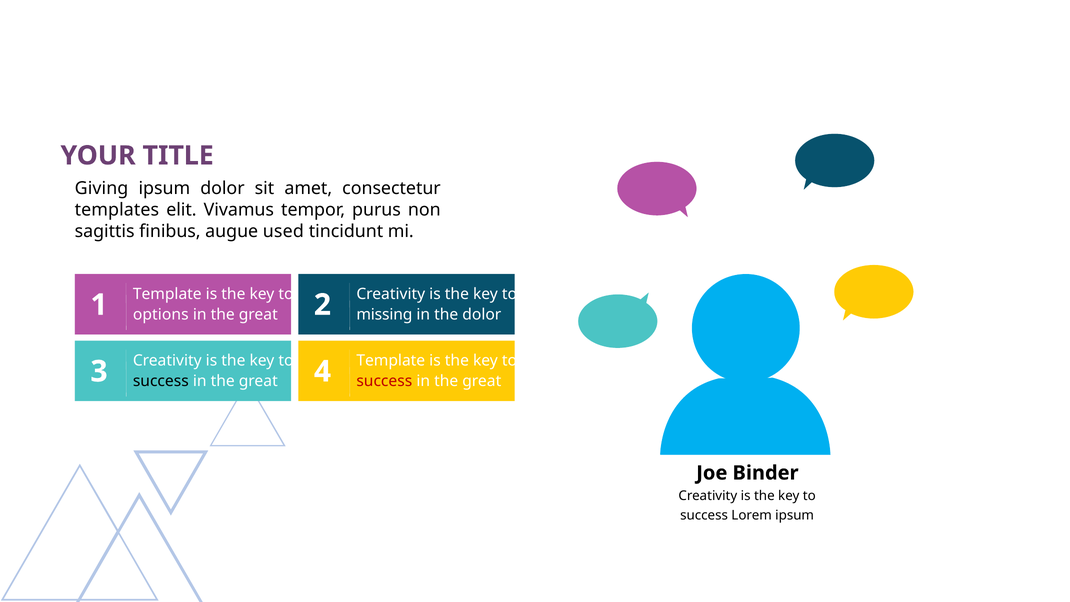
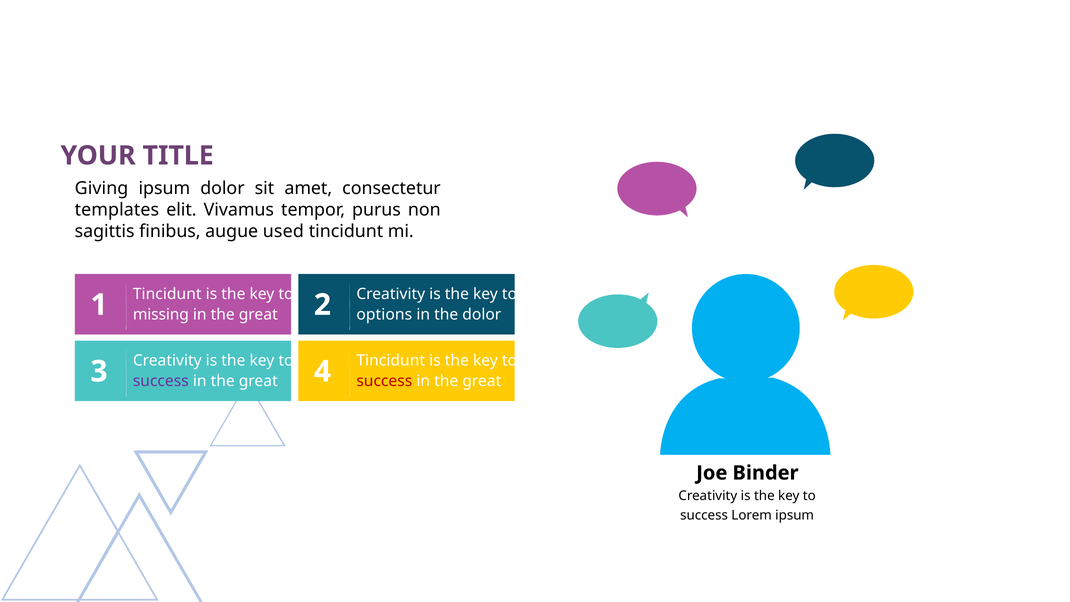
Template at (167, 294): Template -> Tincidunt
options: options -> missing
missing: missing -> options
Template at (391, 361): Template -> Tincidunt
success at (161, 381) colour: black -> purple
